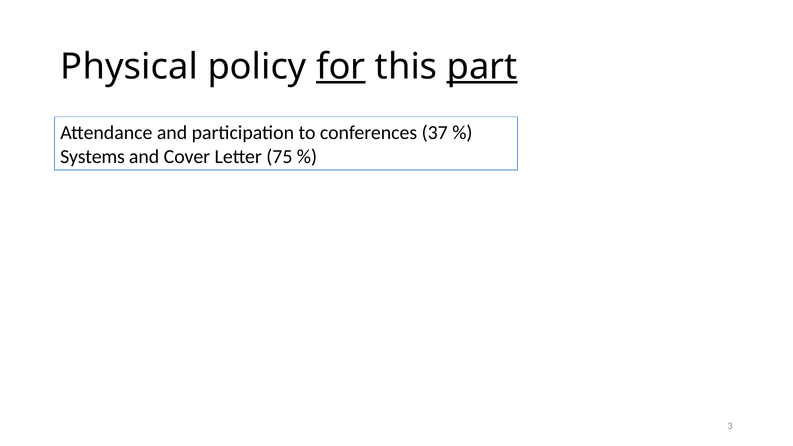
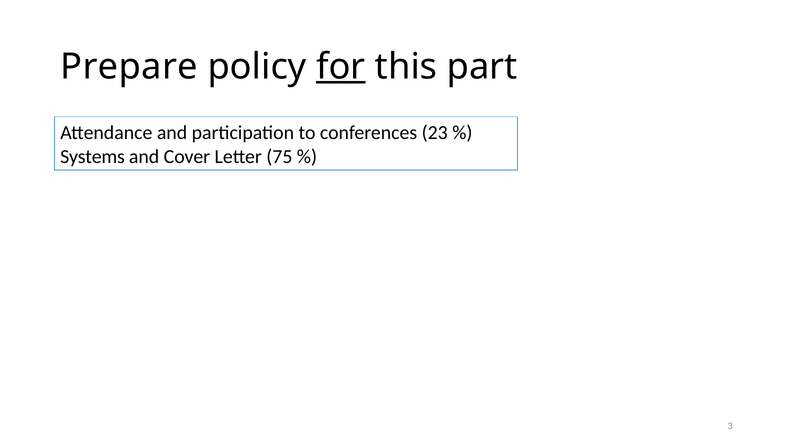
Physical: Physical -> Prepare
part underline: present -> none
37: 37 -> 23
